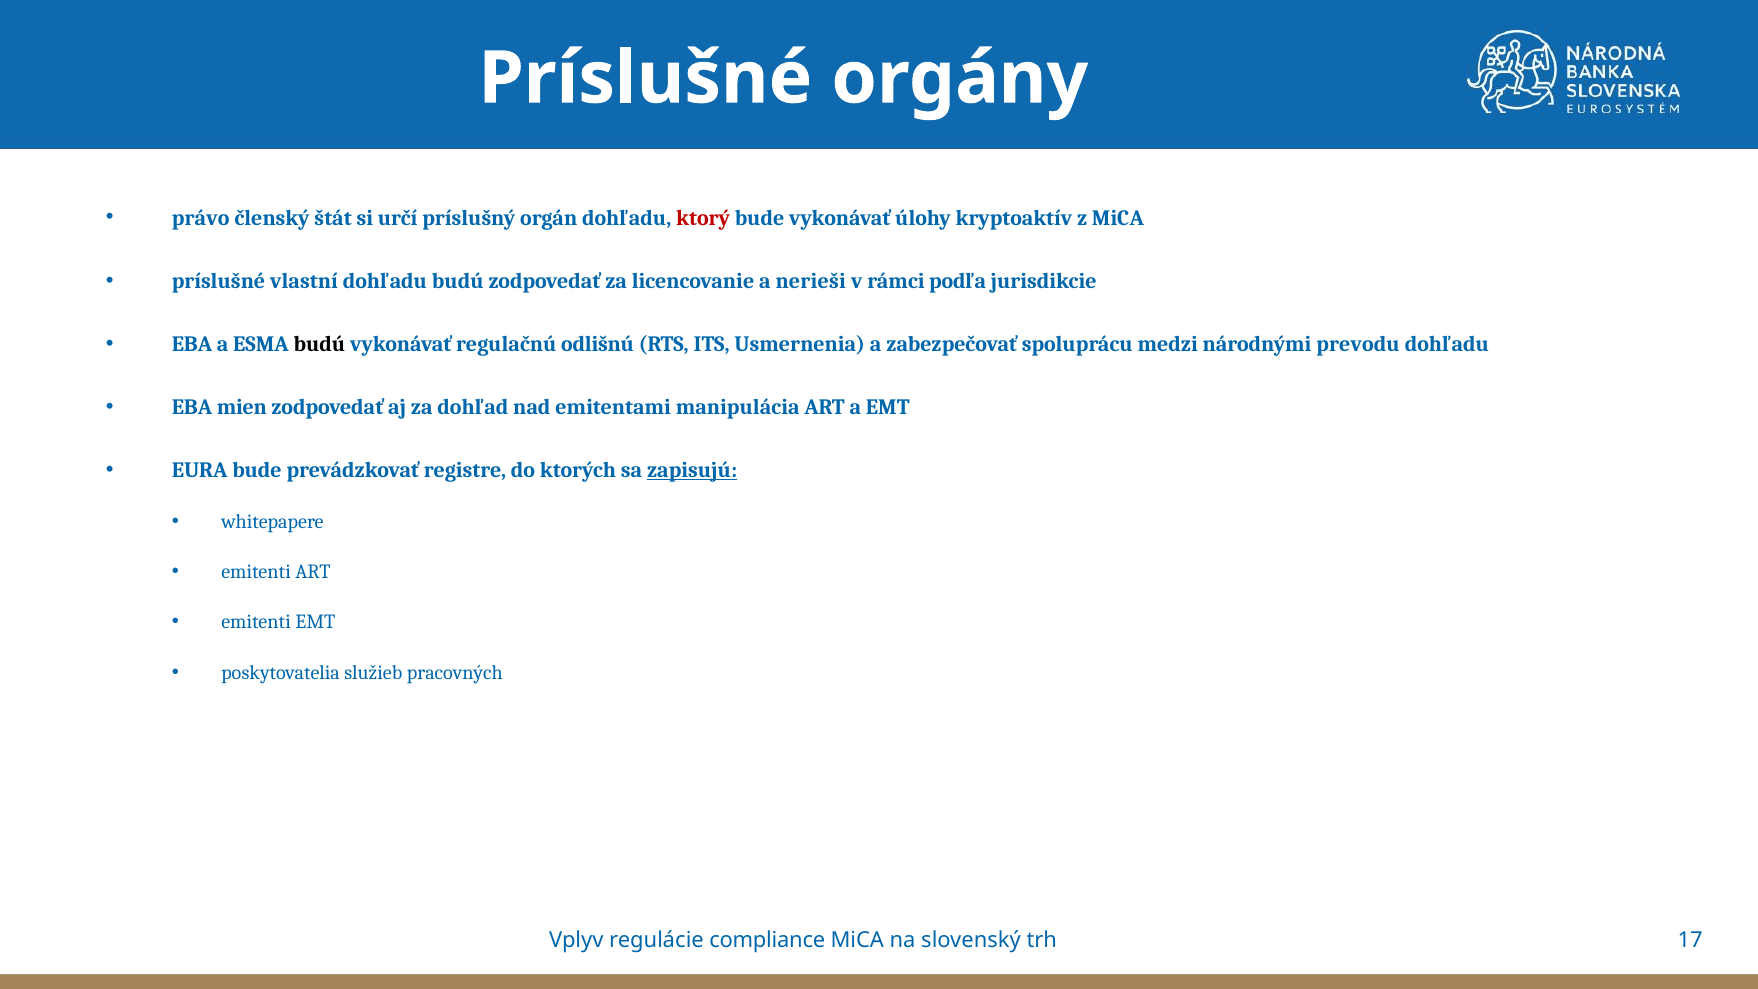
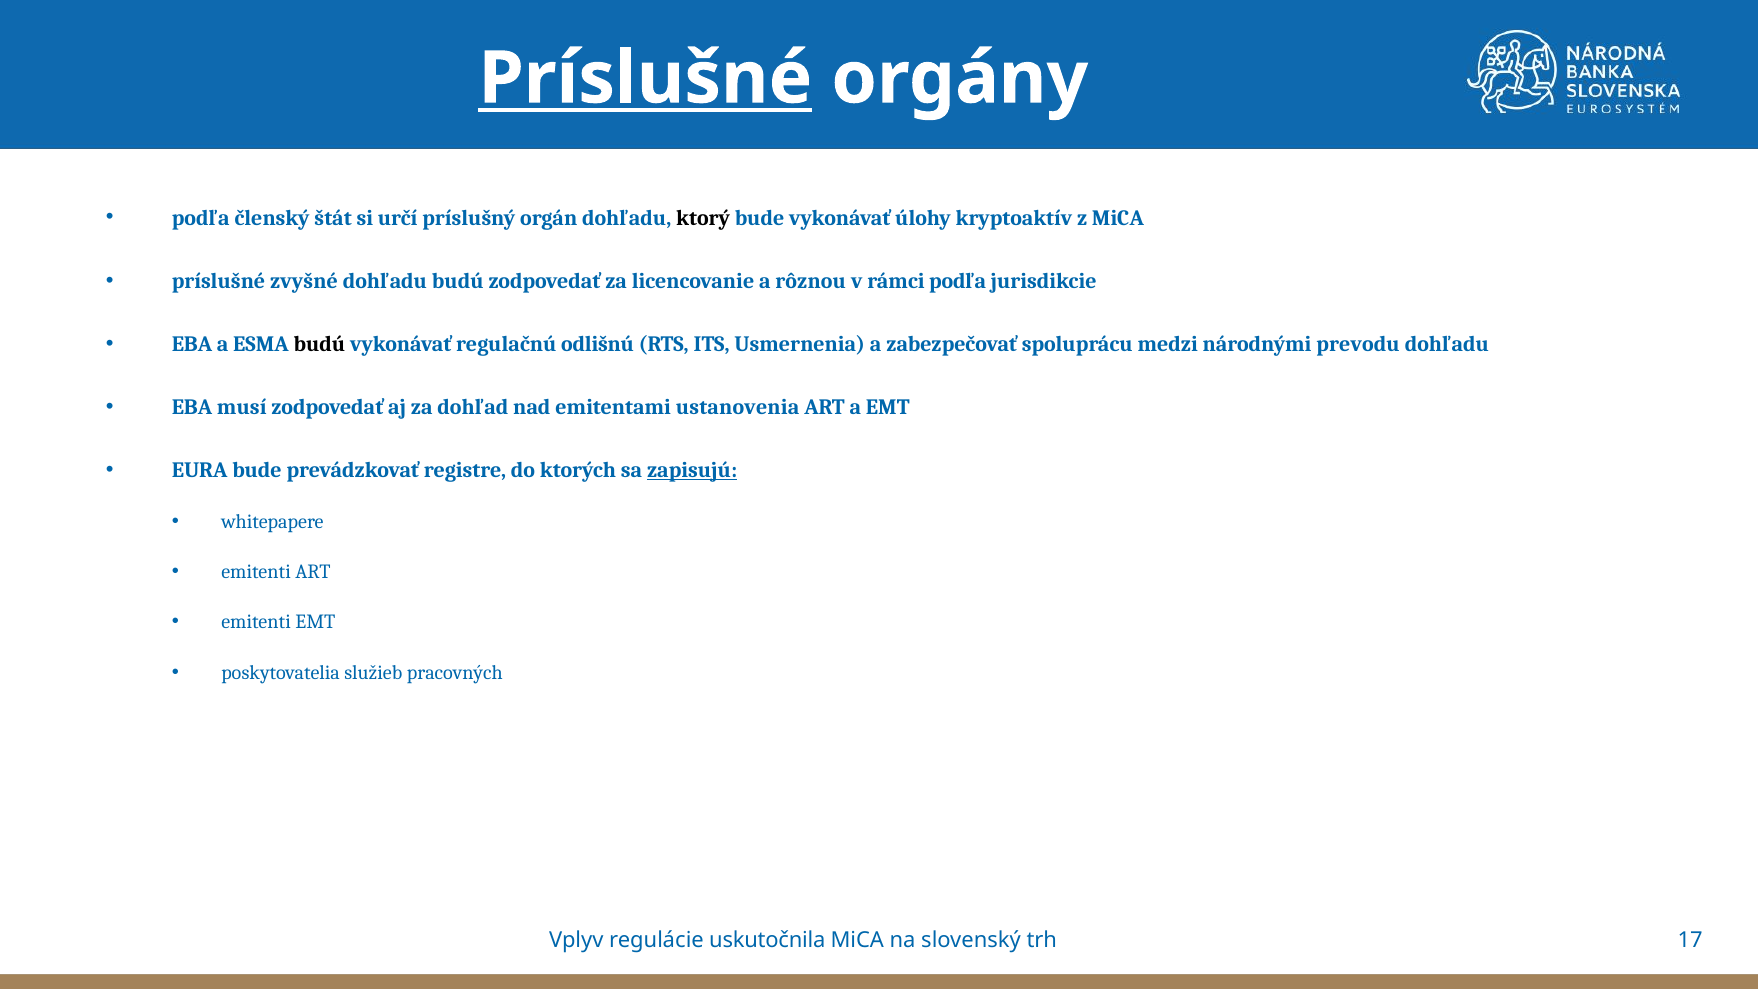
Príslušné at (645, 78) underline: none -> present
právo at (201, 218): právo -> podľa
ktorý colour: red -> black
vlastní: vlastní -> zvyšné
nerieši: nerieši -> rôznou
mien: mien -> musí
manipulácia: manipulácia -> ustanovenia
compliance: compliance -> uskutočnila
